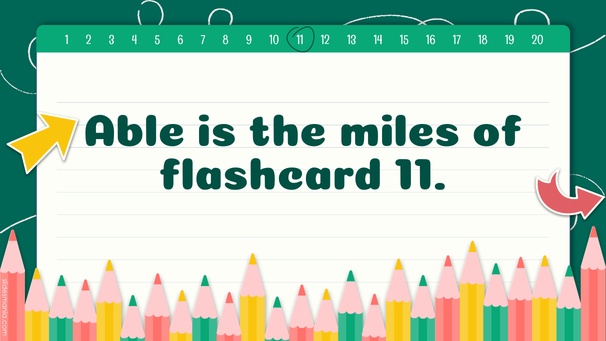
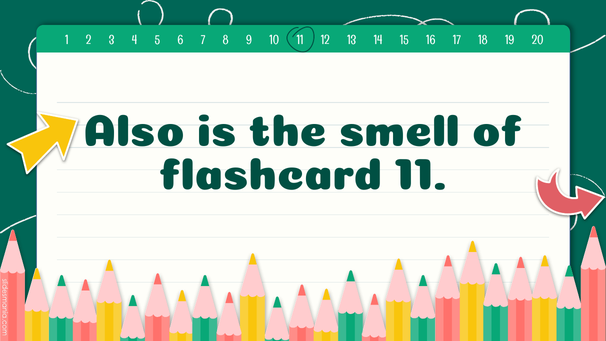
Able: Able -> Also
miles: miles -> smell
